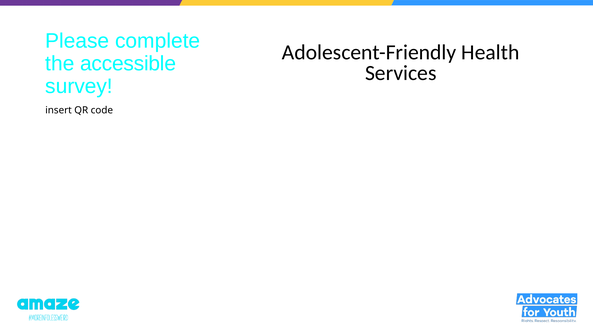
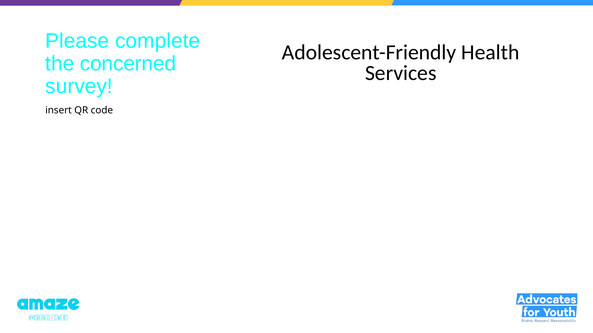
accessible: accessible -> concerned
